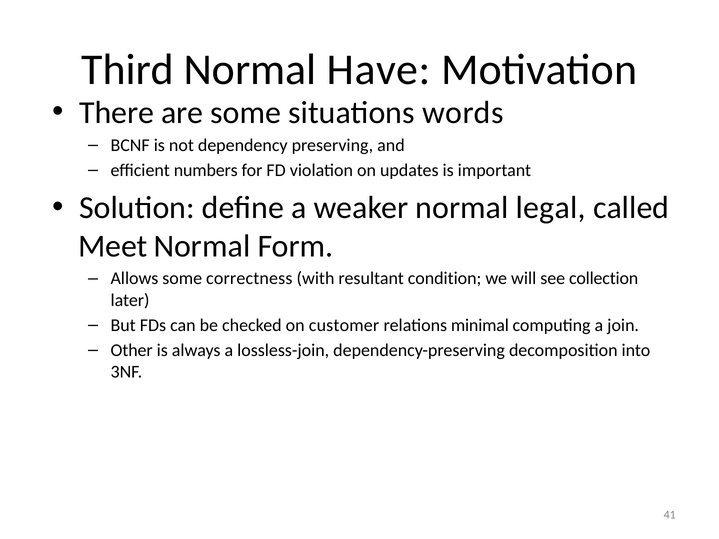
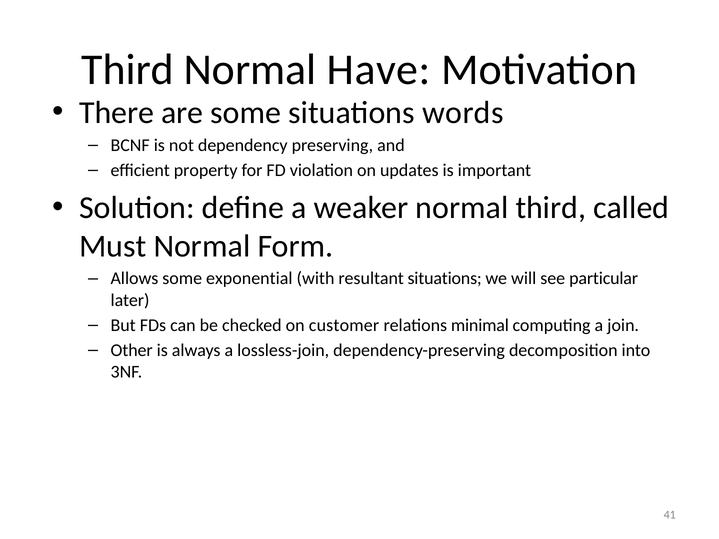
numbers: numbers -> property
normal legal: legal -> third
Meet: Meet -> Must
correctness: correctness -> exponential
resultant condition: condition -> situations
collection: collection -> particular
